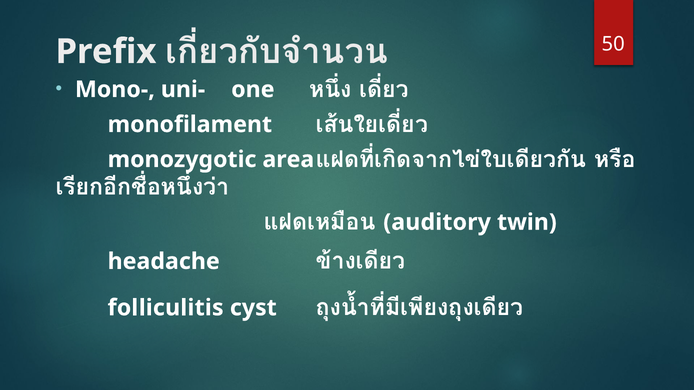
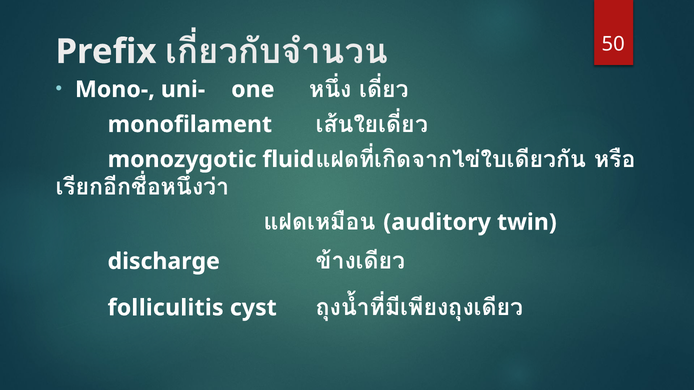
area: area -> fluid
headache: headache -> discharge
